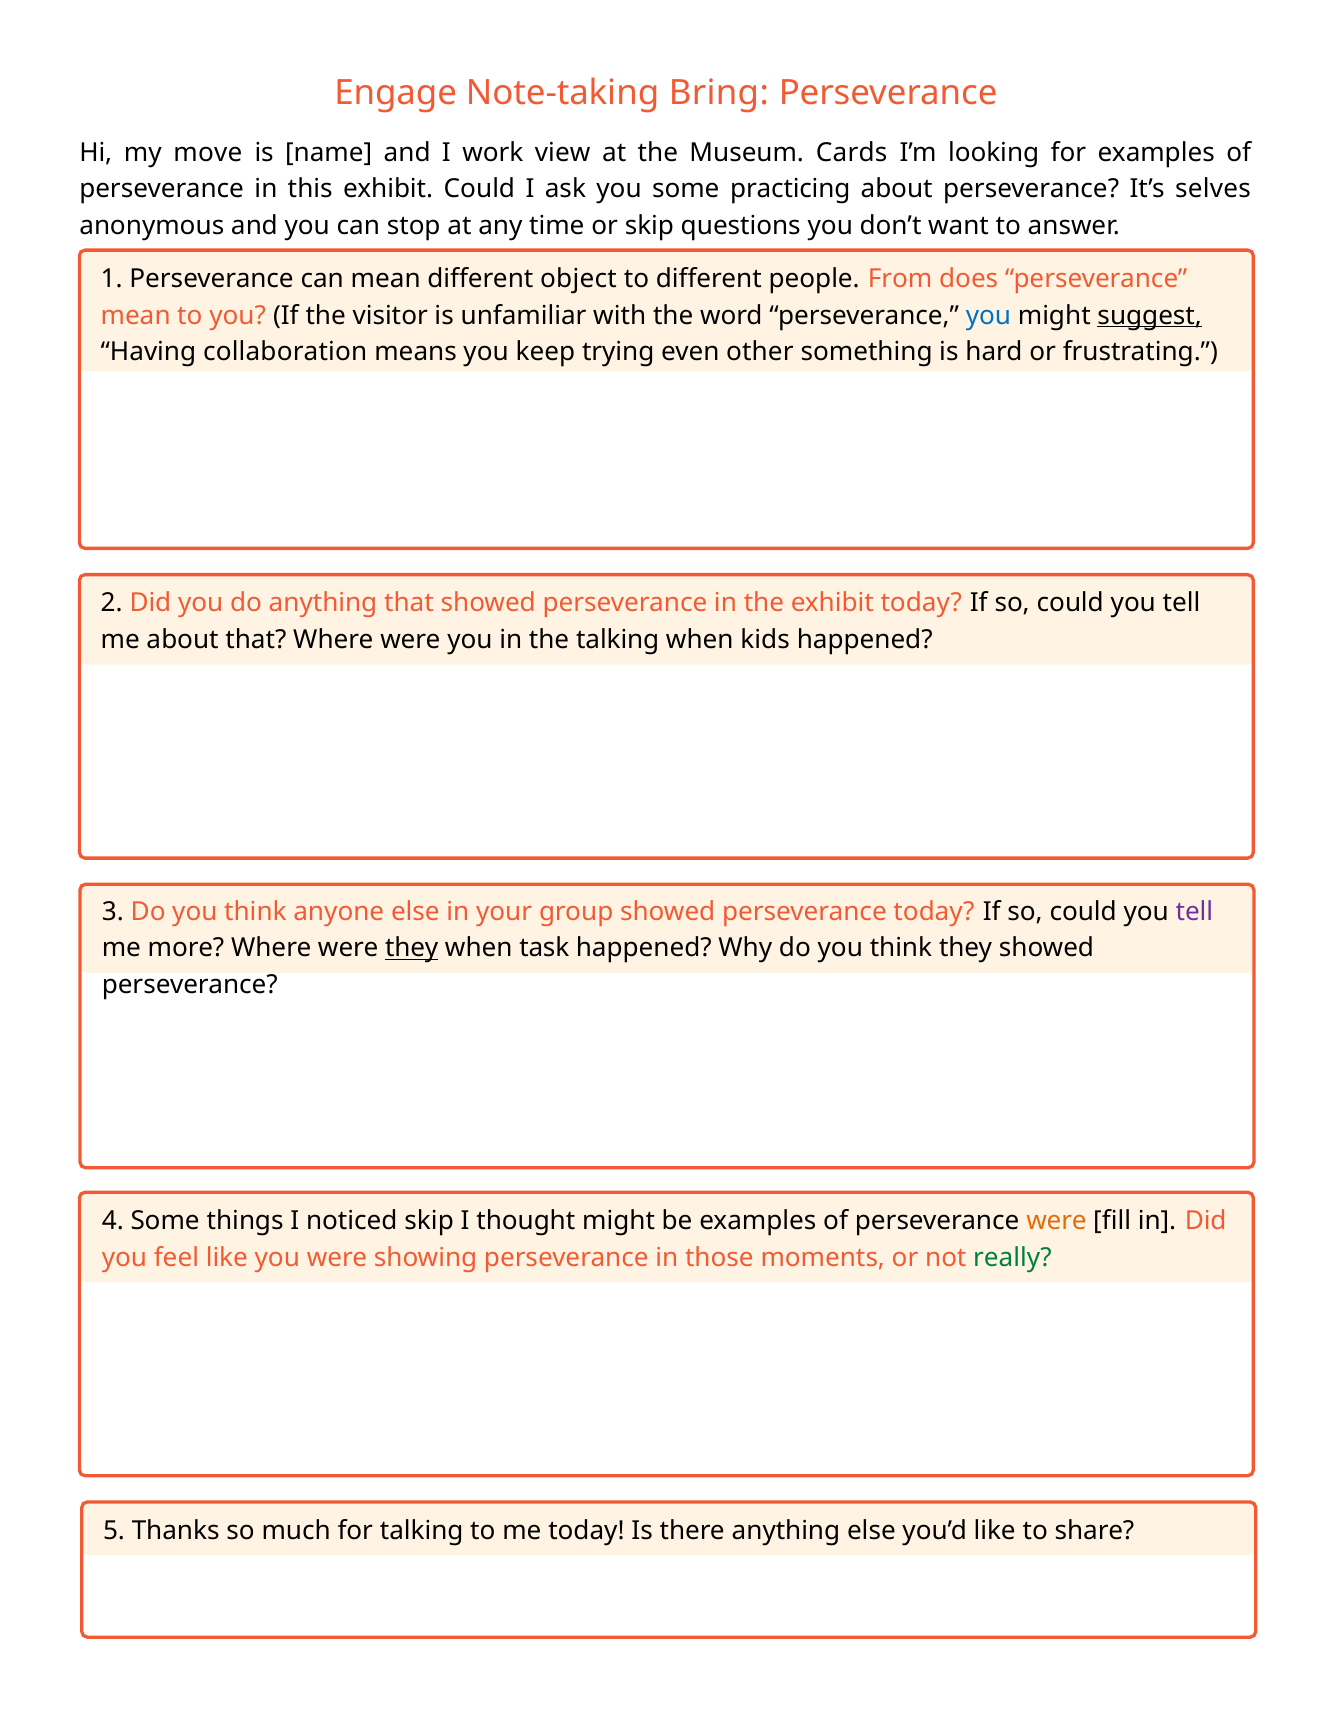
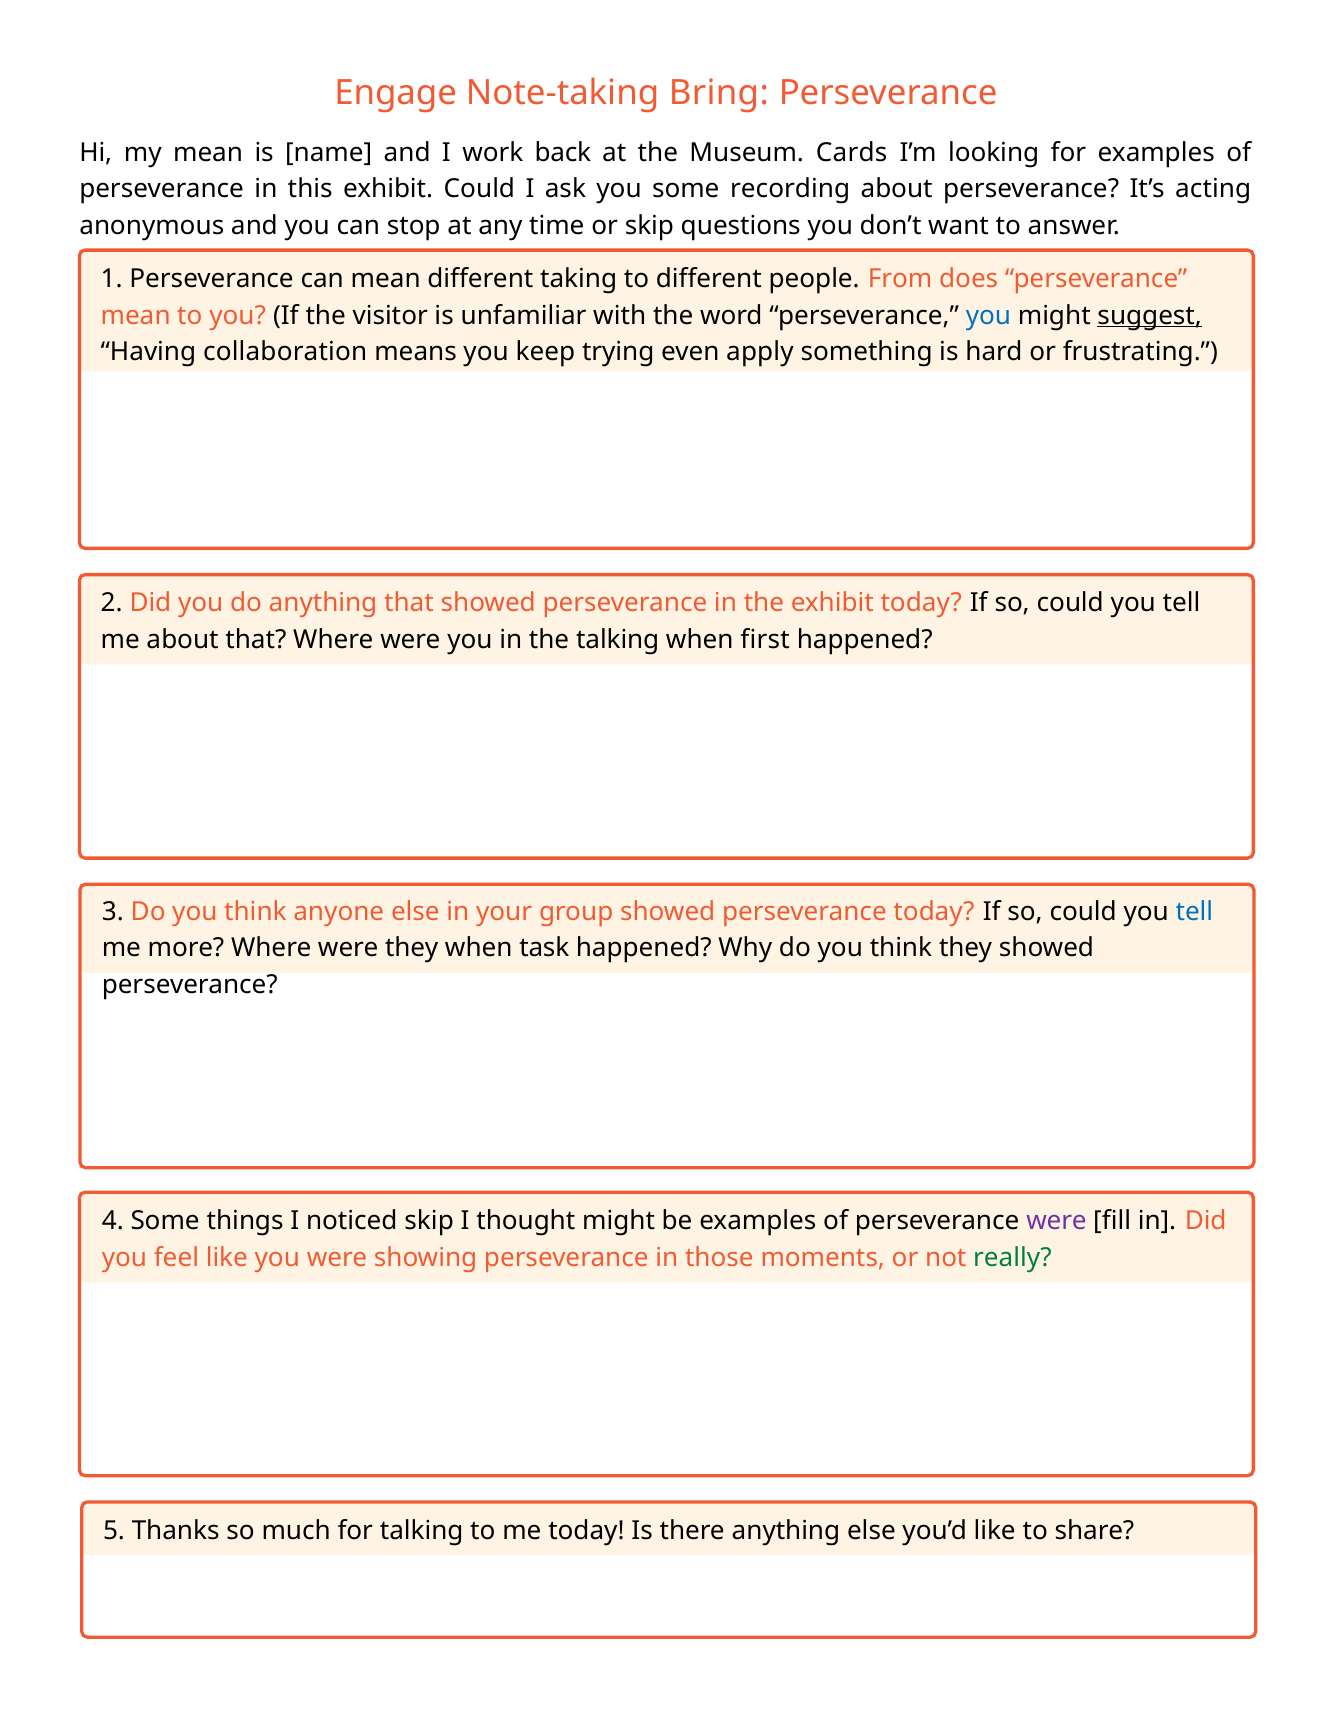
my move: move -> mean
view: view -> back
practicing: practicing -> recording
selves: selves -> acting
object: object -> taking
other: other -> apply
kids: kids -> first
tell at (1194, 912) colour: purple -> blue
they at (412, 948) underline: present -> none
were at (1057, 1221) colour: orange -> purple
